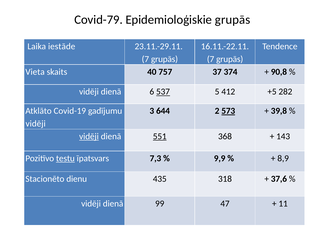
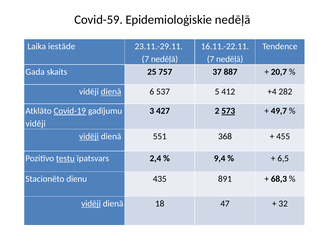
Covid-79: Covid-79 -> Covid-59
Epidemioloģiskie grupās: grupās -> nedēļā
grupās at (164, 59): grupās -> nedēļā
grupās at (230, 59): grupās -> nedēļā
Vieta: Vieta -> Gada
40: 40 -> 25
374: 374 -> 887
90,8: 90,8 -> 20,7
dienā at (111, 92) underline: none -> present
537 underline: present -> none
+5: +5 -> +4
Covid-19 underline: none -> present
644: 644 -> 427
39,8: 39,8 -> 49,7
551 underline: present -> none
143: 143 -> 455
7,3: 7,3 -> 2,4
9,9: 9,9 -> 9,4
8,9: 8,9 -> 6,5
318: 318 -> 891
37,6: 37,6 -> 68,3
vidēji at (91, 203) underline: none -> present
99: 99 -> 18
11: 11 -> 32
